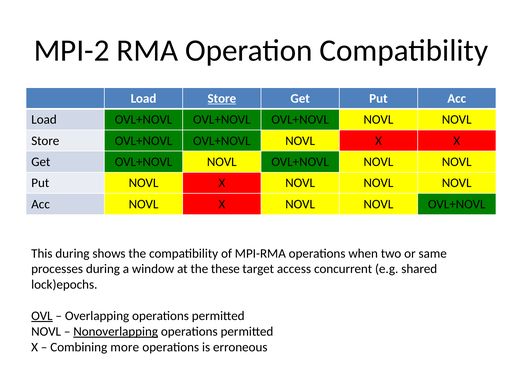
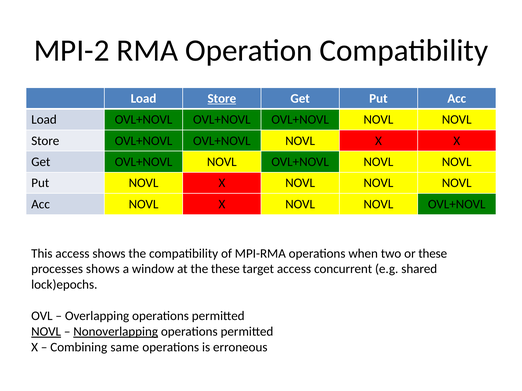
This during: during -> access
or same: same -> these
processes during: during -> shows
OVL underline: present -> none
NOVL at (46, 332) underline: none -> present
more: more -> same
